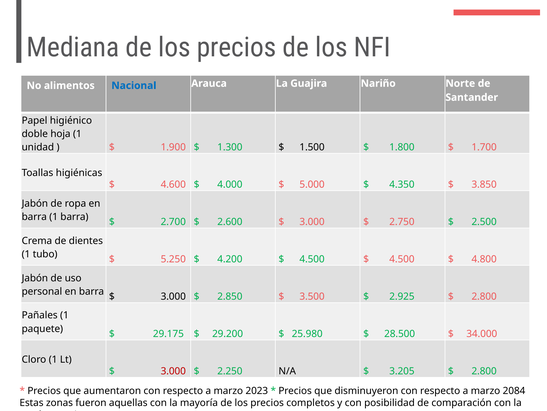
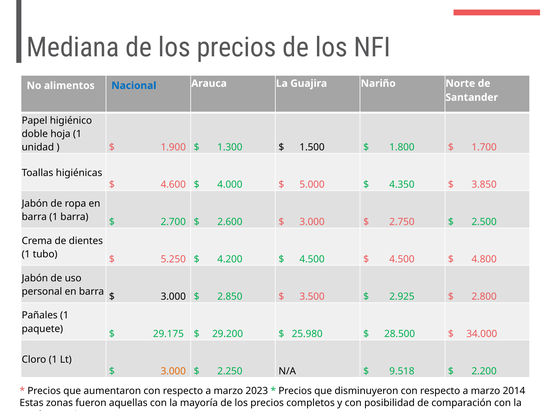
3.000 at (173, 370) colour: red -> orange
3.205: 3.205 -> 9.518
2.800 at (484, 370): 2.800 -> 2.200
2084: 2084 -> 2014
